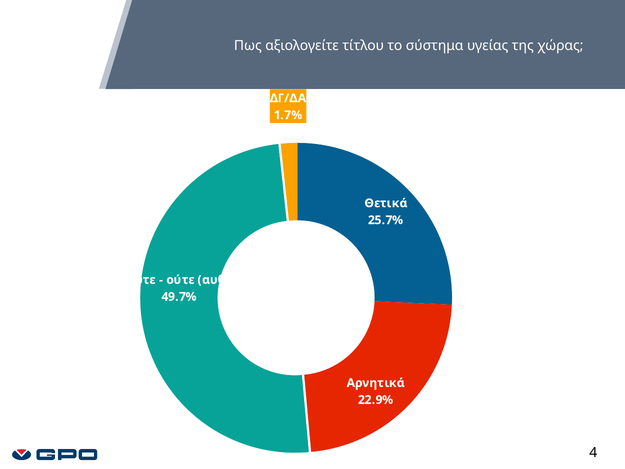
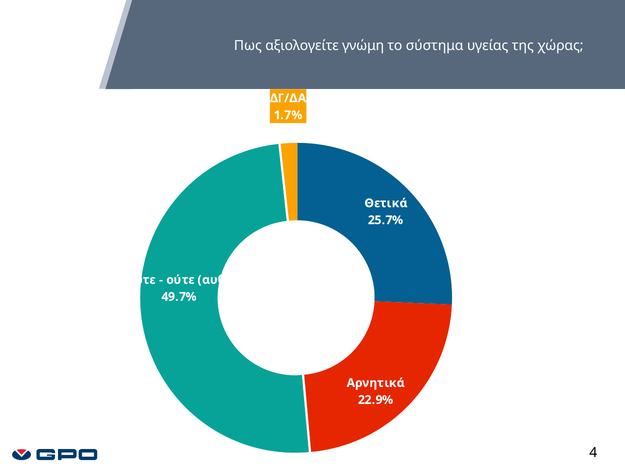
τίτλου: τίτλου -> γνώμη
